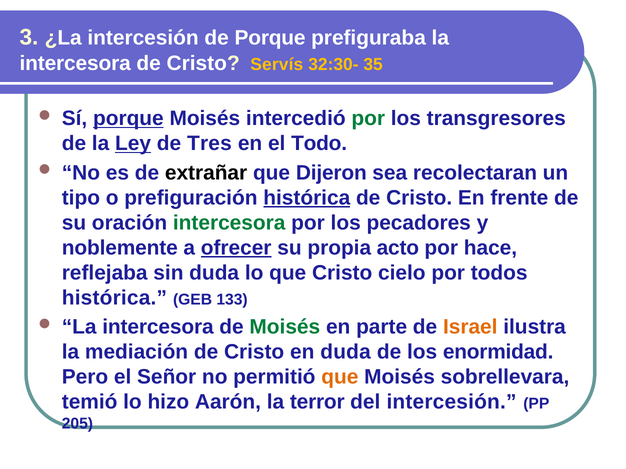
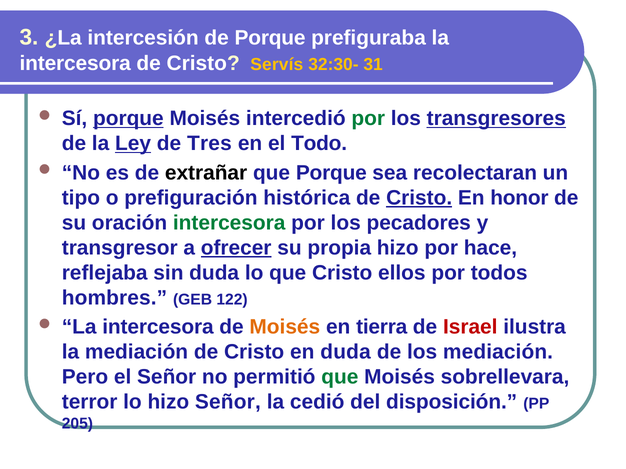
35: 35 -> 31
transgresores underline: none -> present
que Dijeron: Dijeron -> Porque
histórica at (307, 198) underline: present -> none
Cristo at (419, 198) underline: none -> present
frente: frente -> honor
noblemente: noblemente -> transgresor
propia acto: acto -> hizo
cielo: cielo -> ellos
histórica at (114, 298): histórica -> hombres
133: 133 -> 122
Moisés at (285, 327) colour: green -> orange
parte: parte -> tierra
Israel colour: orange -> red
los enormidad: enormidad -> mediación
que at (340, 377) colour: orange -> green
temió: temió -> terror
hizo Aarón: Aarón -> Señor
terror: terror -> cedió
del intercesión: intercesión -> disposición
